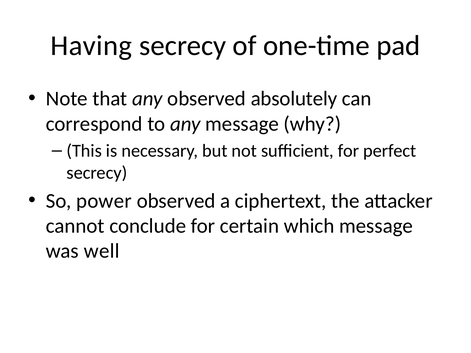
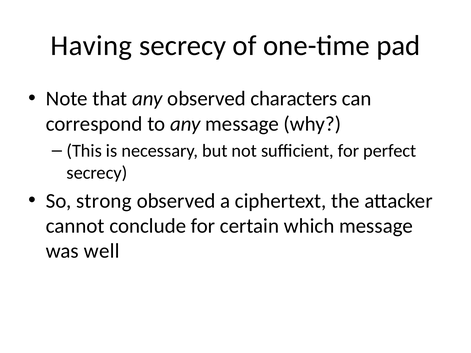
absolutely: absolutely -> characters
power: power -> strong
